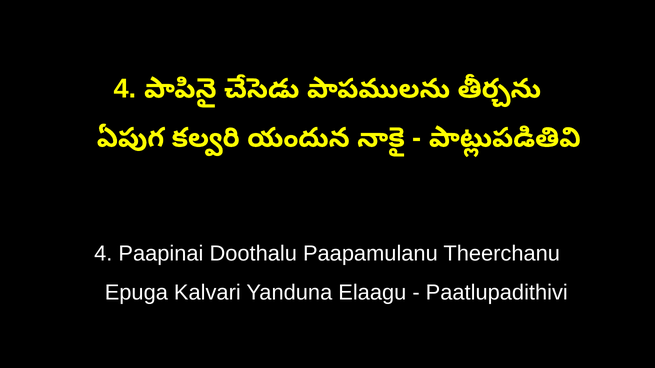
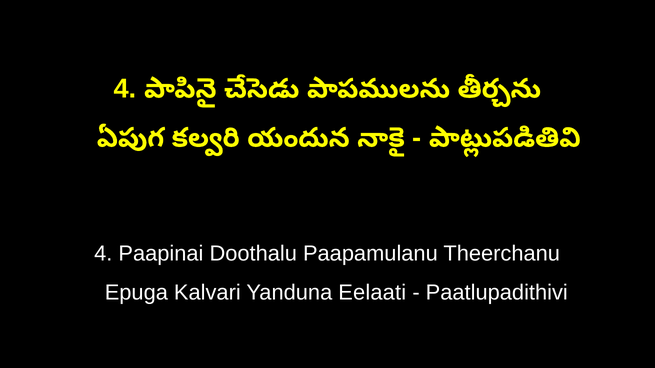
Elaagu: Elaagu -> Eelaati
